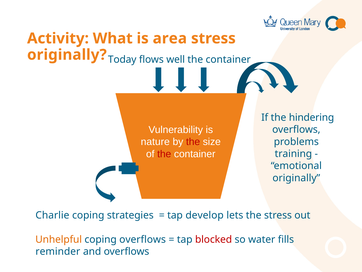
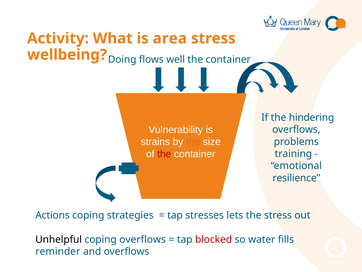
originally at (67, 55): originally -> wellbeing
Today: Today -> Doing
nature: nature -> strains
the at (193, 142) colour: red -> orange
originally at (296, 178): originally -> resilience
Charlie: Charlie -> Actions
develop: develop -> stresses
Unhelpful colour: orange -> black
